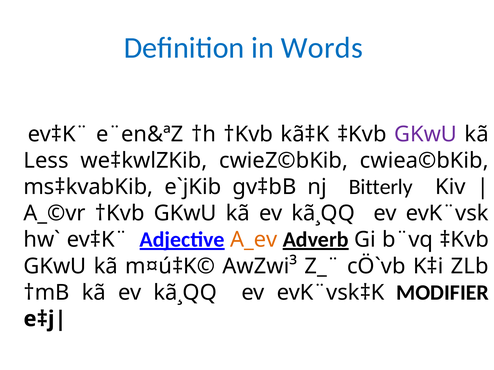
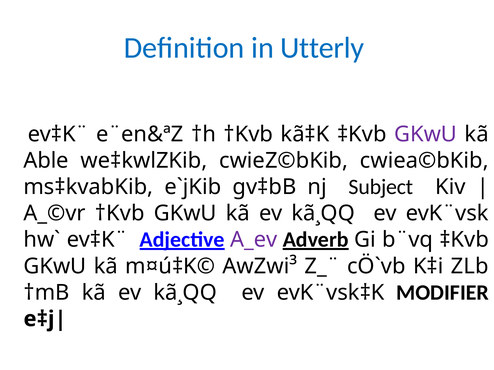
Words: Words -> Utterly
Less: Less -> Able
Bitterly: Bitterly -> Subject
A_ev colour: orange -> purple
